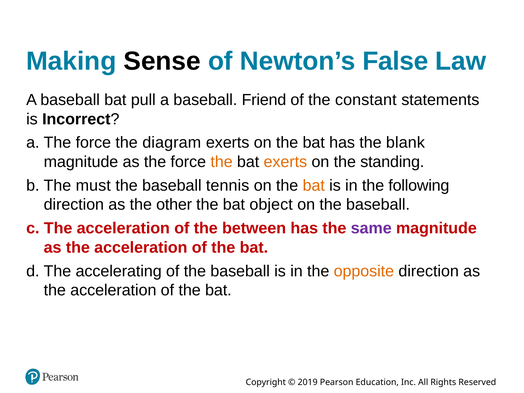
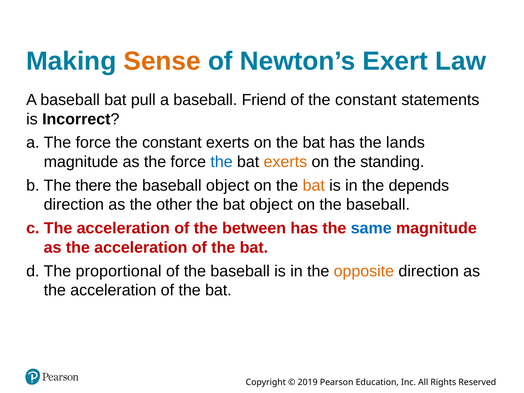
Sense colour: black -> orange
False: False -> Exert
force the diagram: diagram -> constant
blank: blank -> lands
the at (222, 162) colour: orange -> blue
must: must -> there
baseball tennis: tennis -> object
following: following -> depends
same colour: purple -> blue
accelerating: accelerating -> proportional
